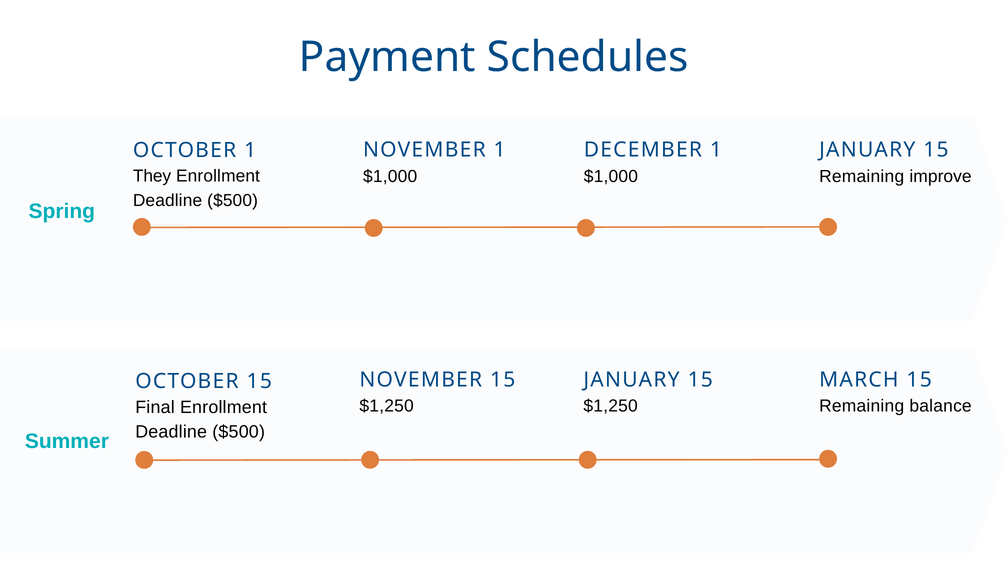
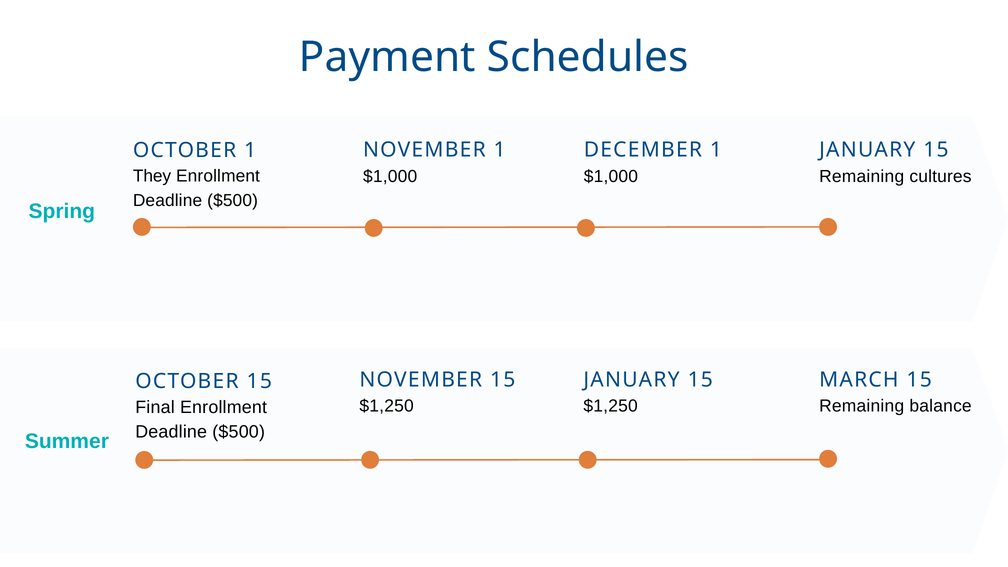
improve: improve -> cultures
